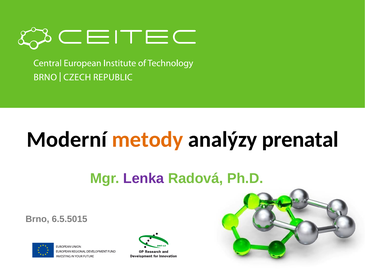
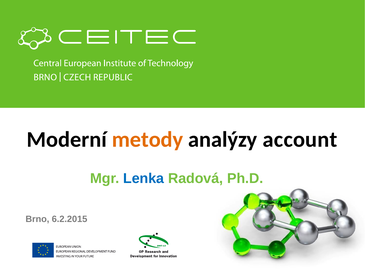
prenatal: prenatal -> account
Lenka colour: purple -> blue
6.5.5015: 6.5.5015 -> 6.2.2015
